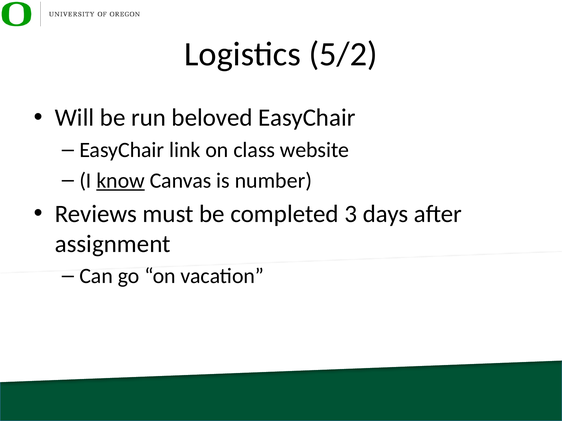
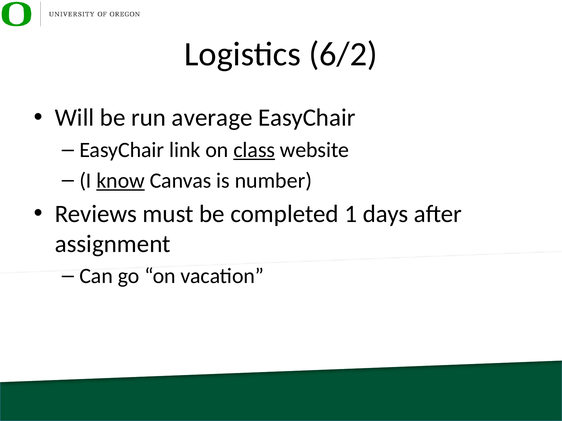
5/2: 5/2 -> 6/2
beloved: beloved -> average
class underline: none -> present
3: 3 -> 1
